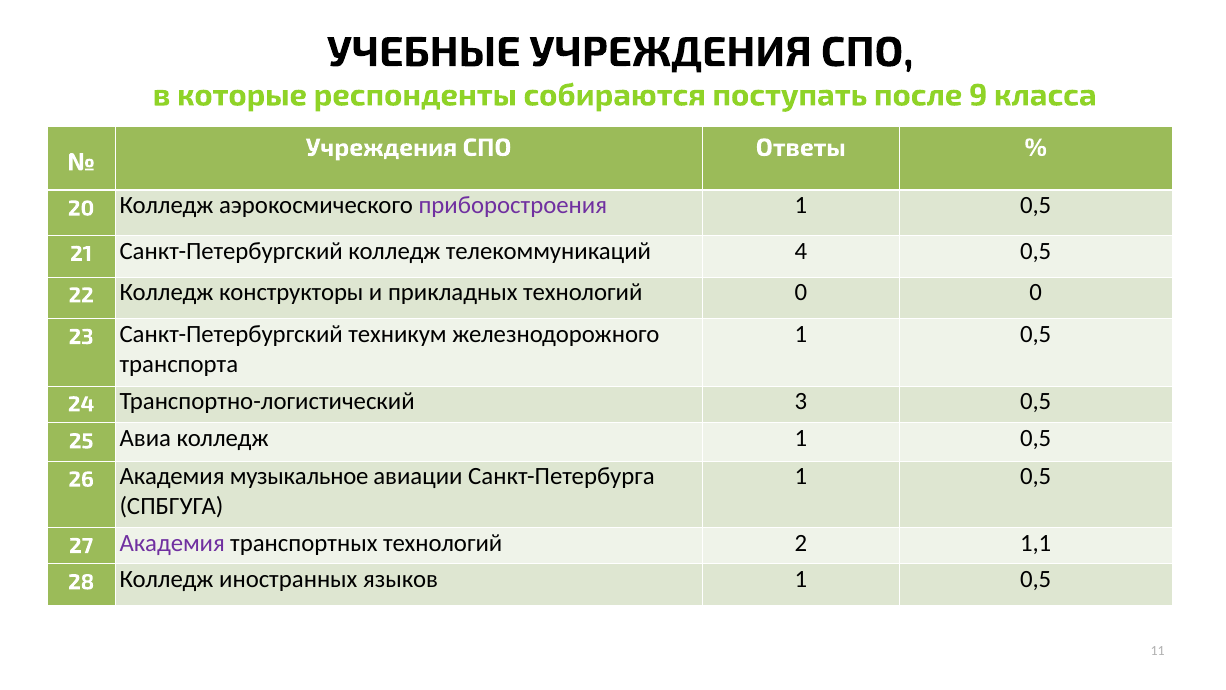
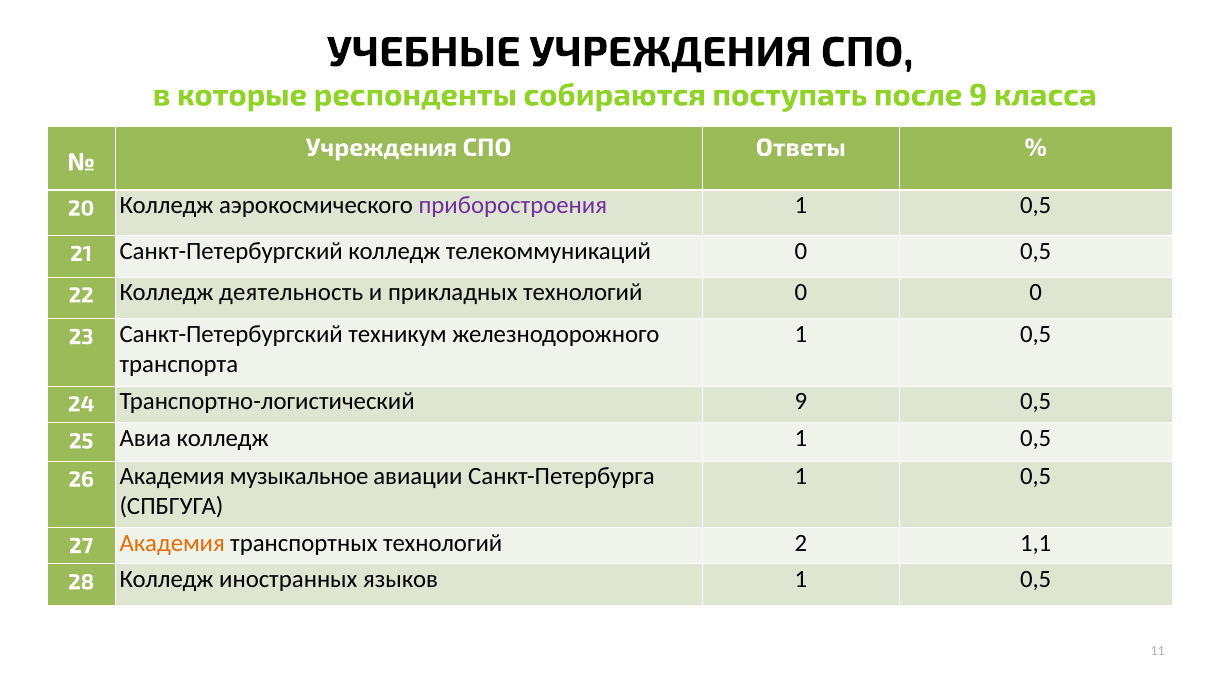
телекоммуникаций 4: 4 -> 0
конструкторы: конструкторы -> деятельность
Транспортно-логистический 3: 3 -> 9
Академия at (172, 543) colour: purple -> orange
